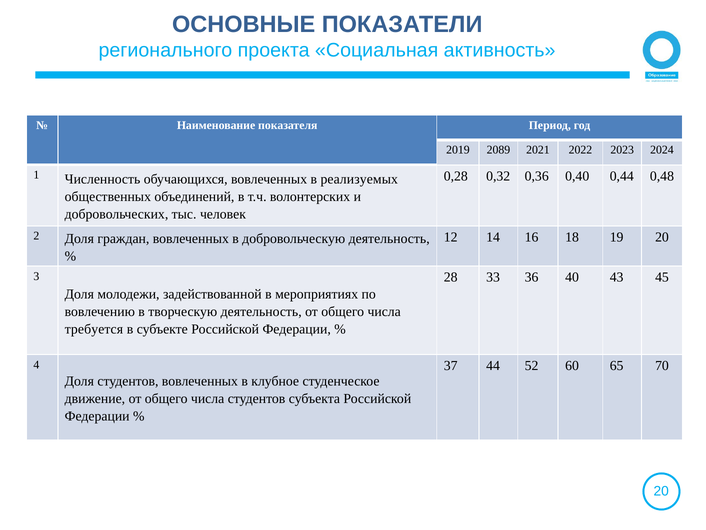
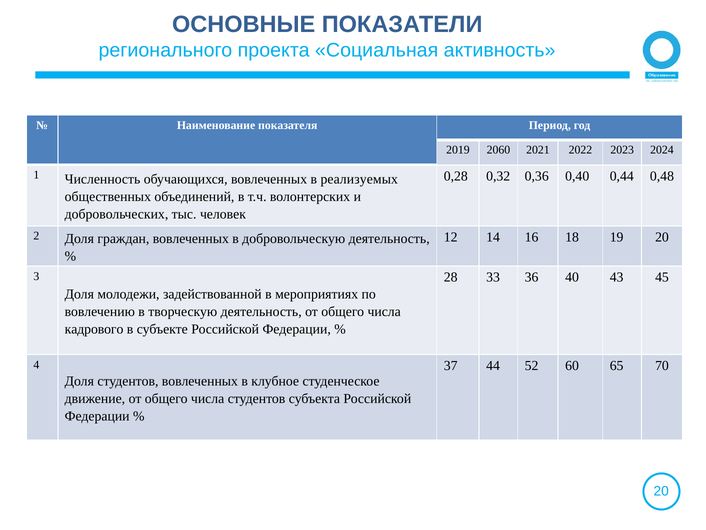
2089: 2089 -> 2060
требуется: требуется -> кадрового
